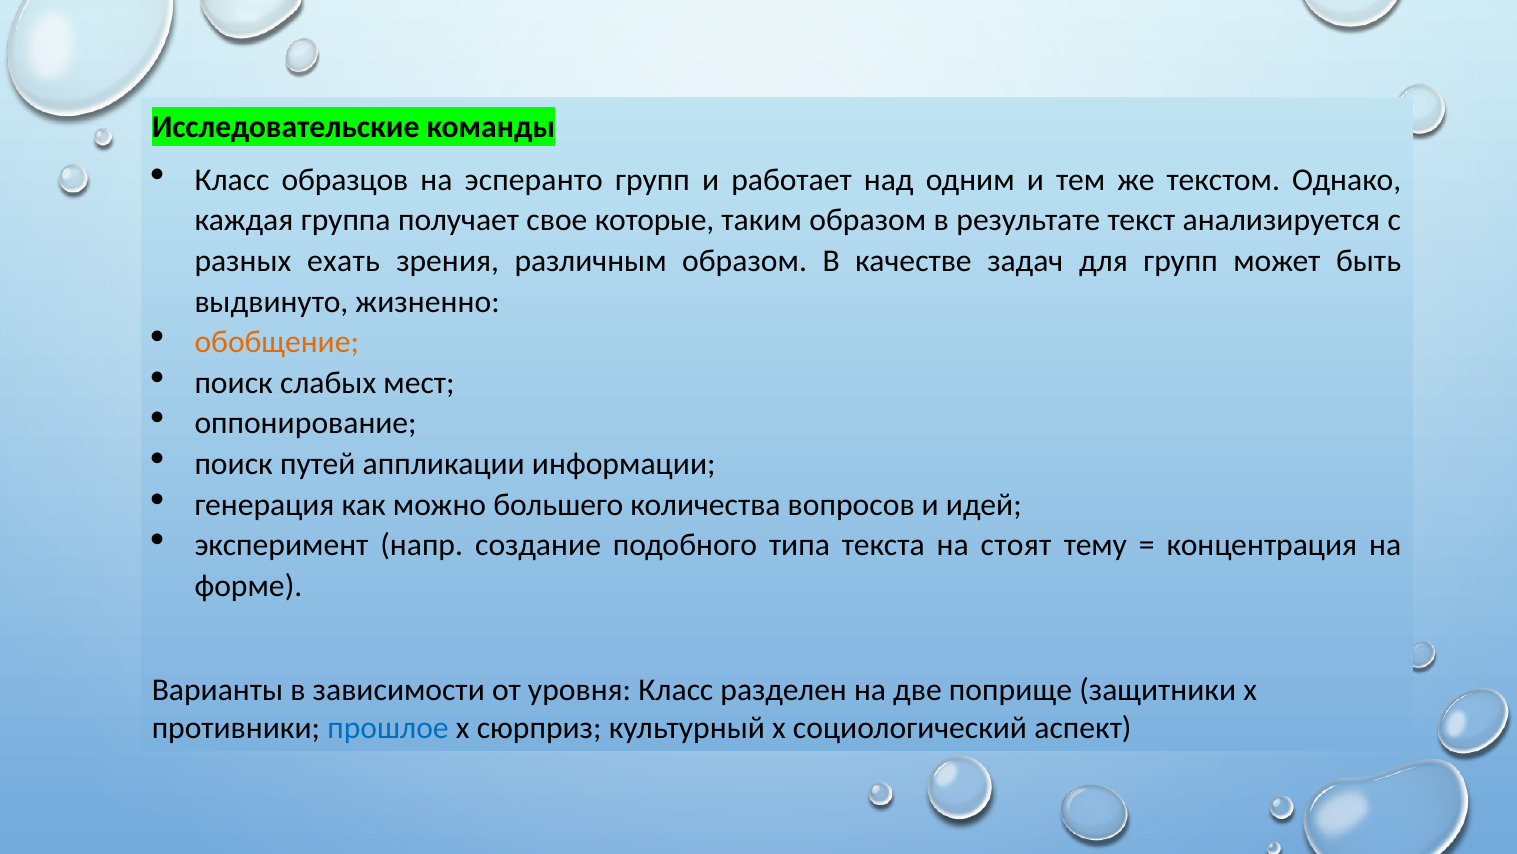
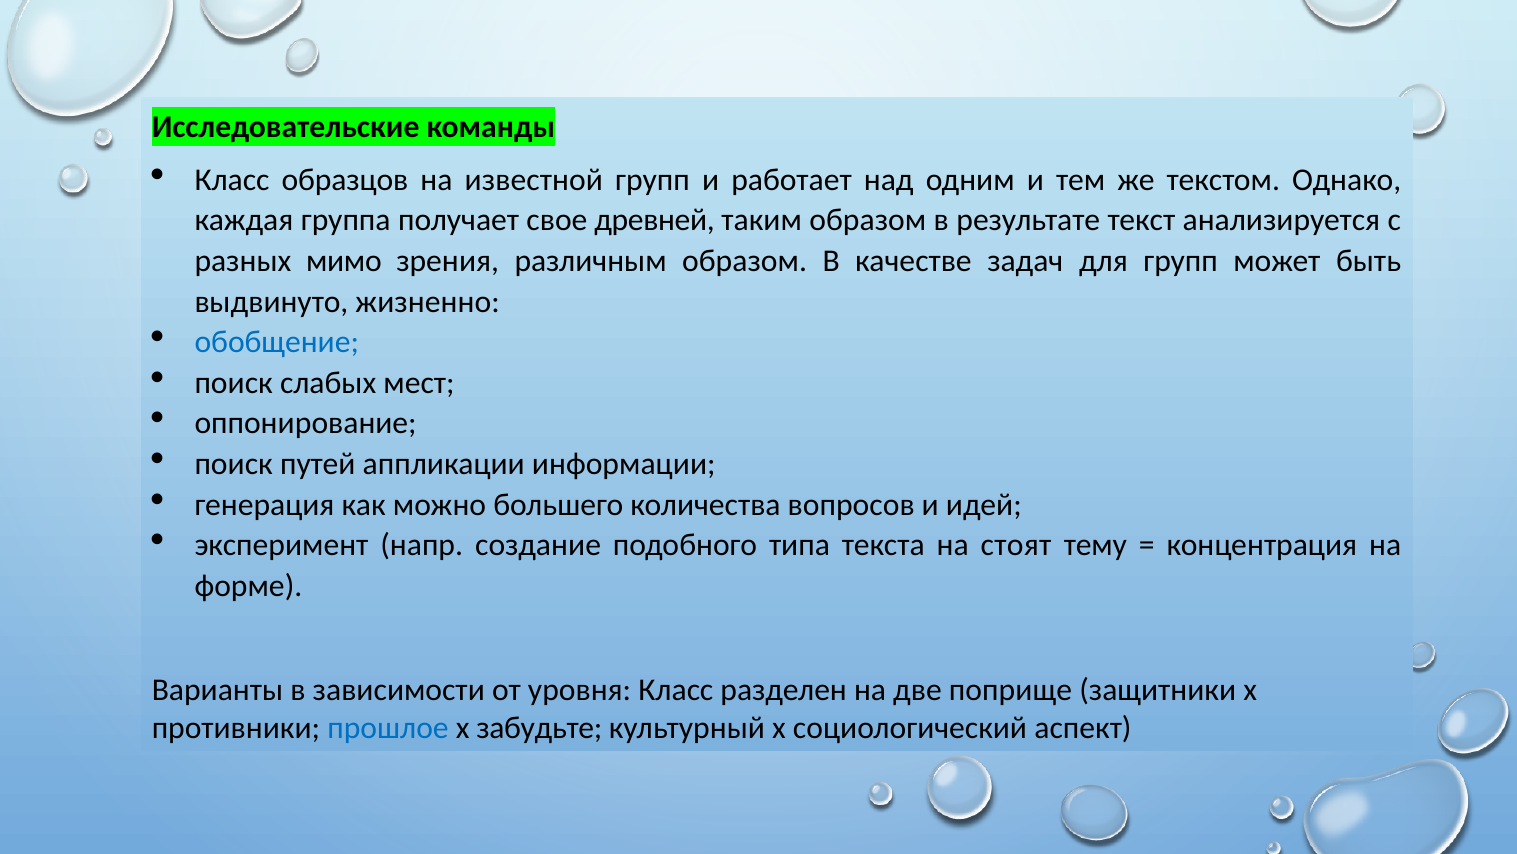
эсперанто: эсперанто -> известной
которые: которые -> древней
ехать: ехать -> мимо
обобщение colour: orange -> blue
сюрприз: сюрприз -> забудьте
